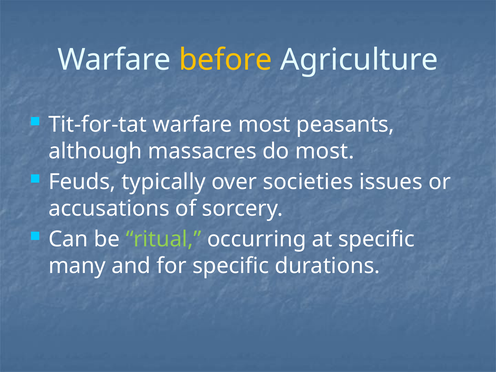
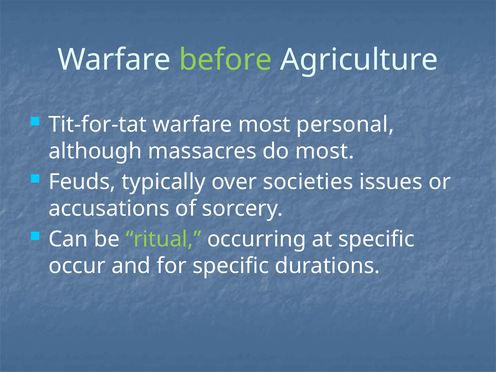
before colour: yellow -> light green
peasants: peasants -> personal
many: many -> occur
